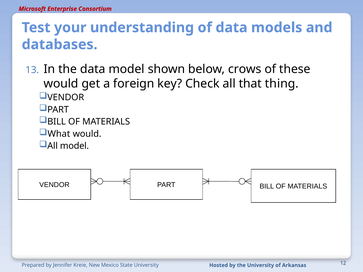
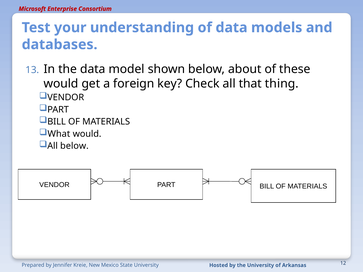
crows: crows -> about
All model: model -> below
